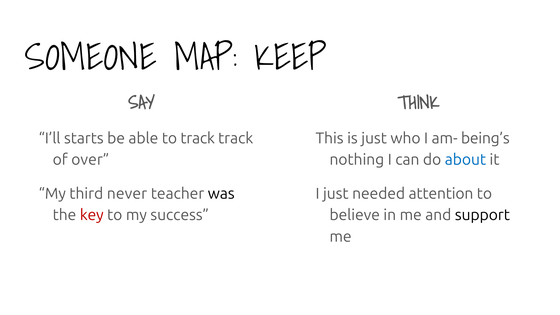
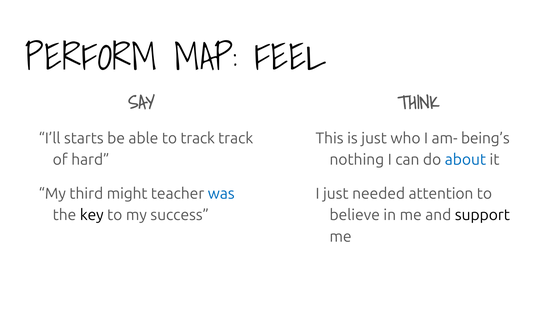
SOMEONE: SOMEONE -> PERFORM
KEEP: KEEP -> FEEL
over: over -> hard
never: never -> might
was colour: black -> blue
key colour: red -> black
